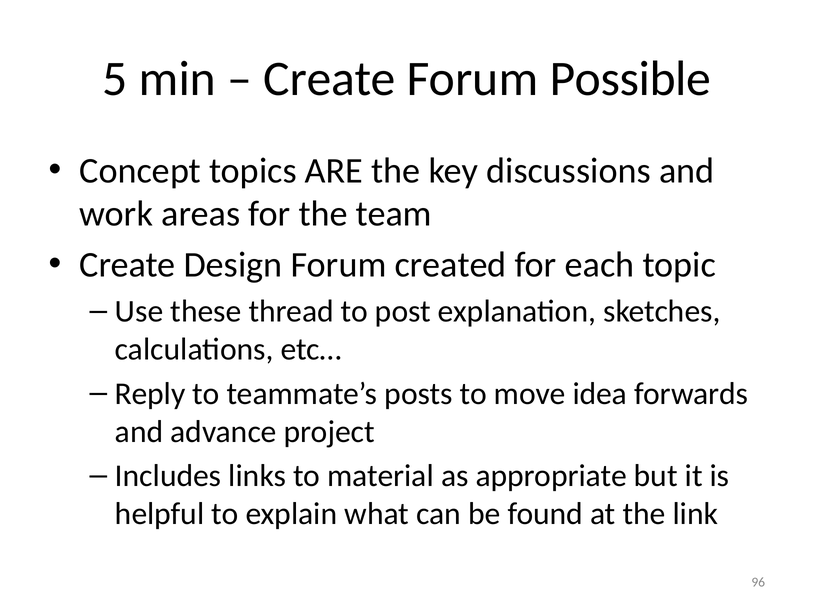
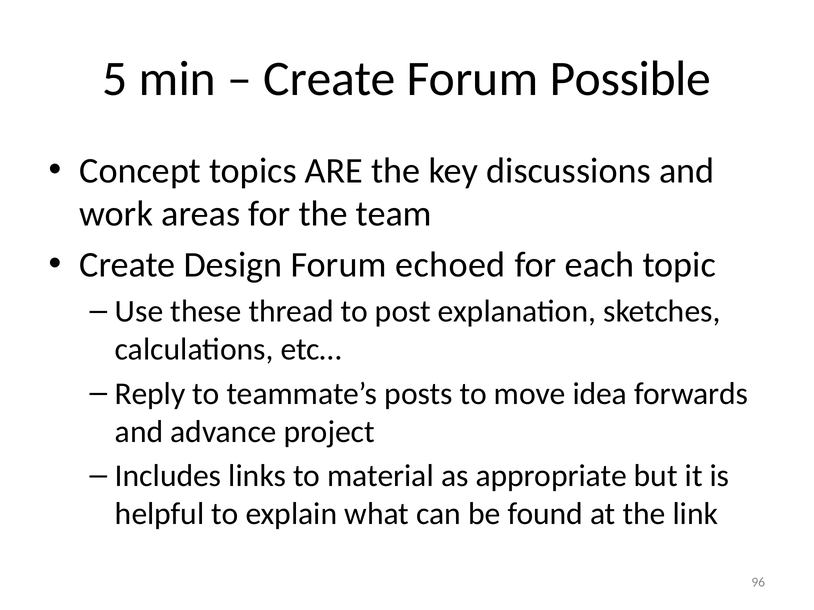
created: created -> echoed
